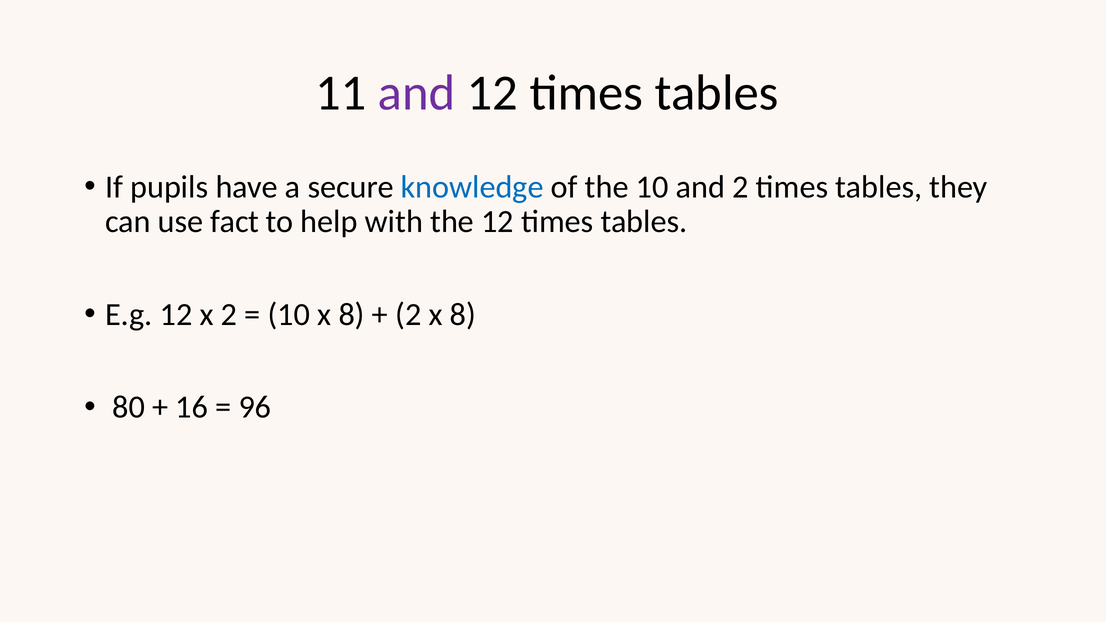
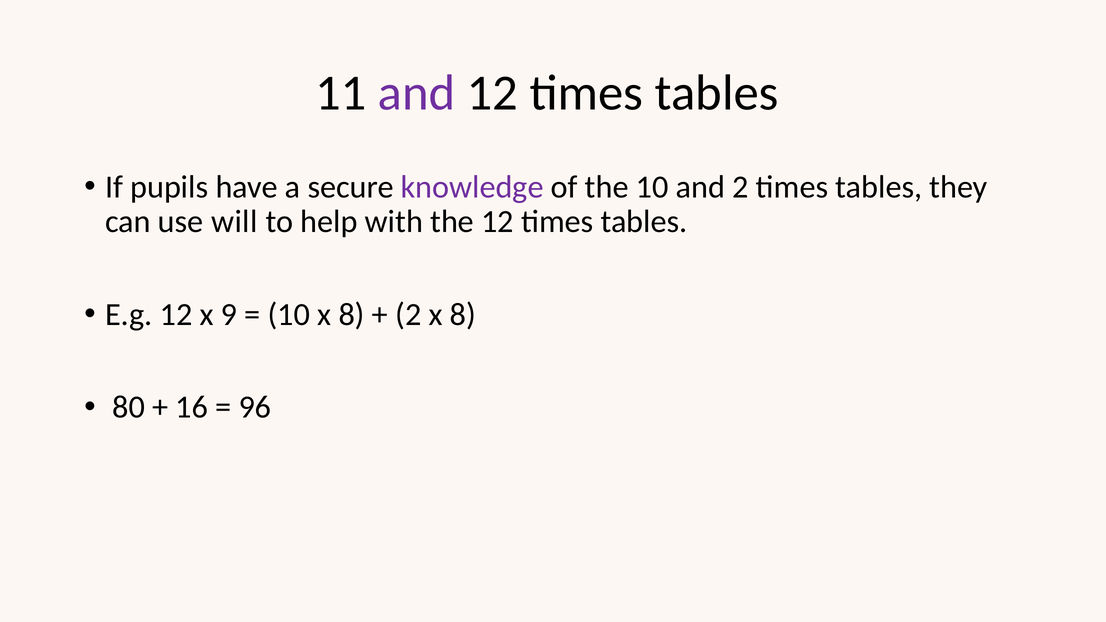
knowledge colour: blue -> purple
fact: fact -> will
x 2: 2 -> 9
